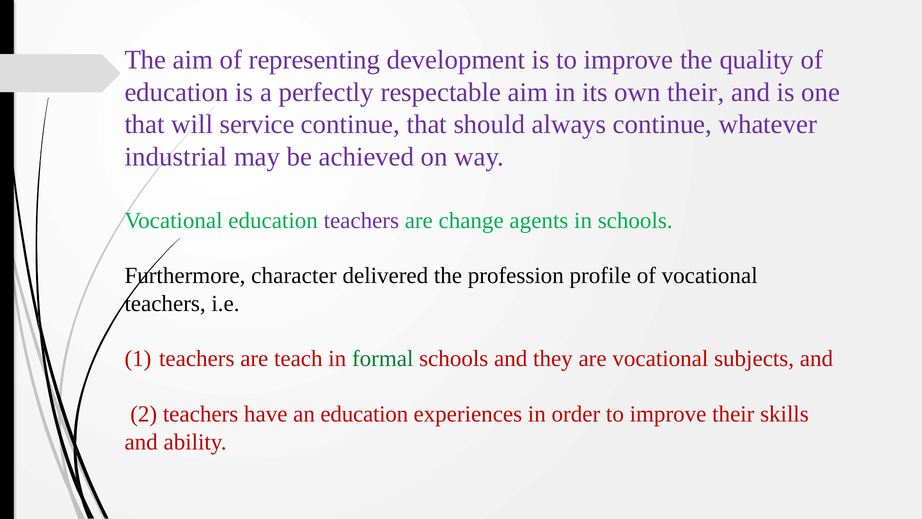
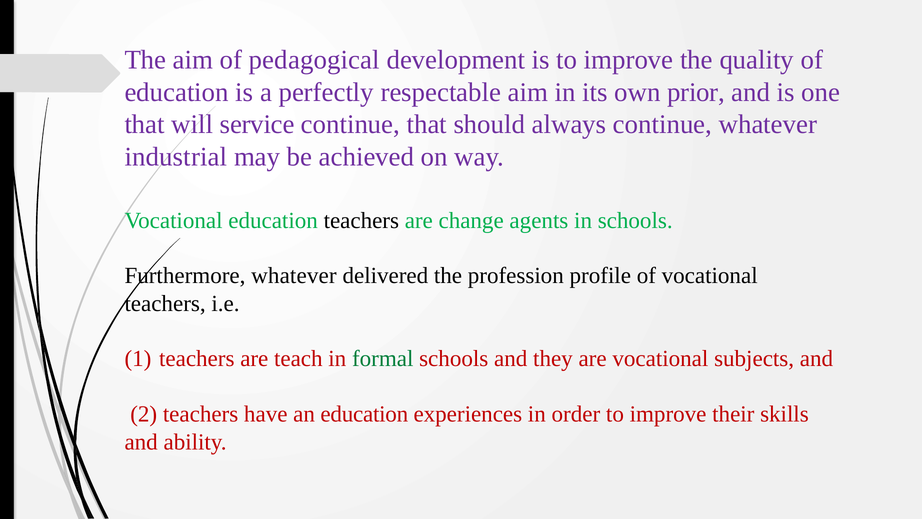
representing: representing -> pedagogical
own their: their -> prior
teachers at (361, 220) colour: purple -> black
Furthermore character: character -> whatever
